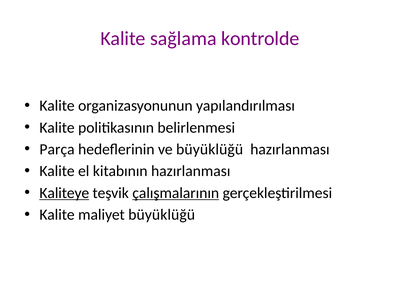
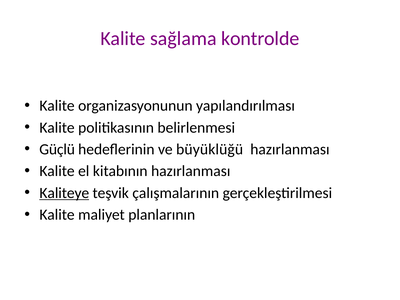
Parça: Parça -> Güçlü
çalışmalarının underline: present -> none
maliyet büyüklüğü: büyüklüğü -> planlarının
